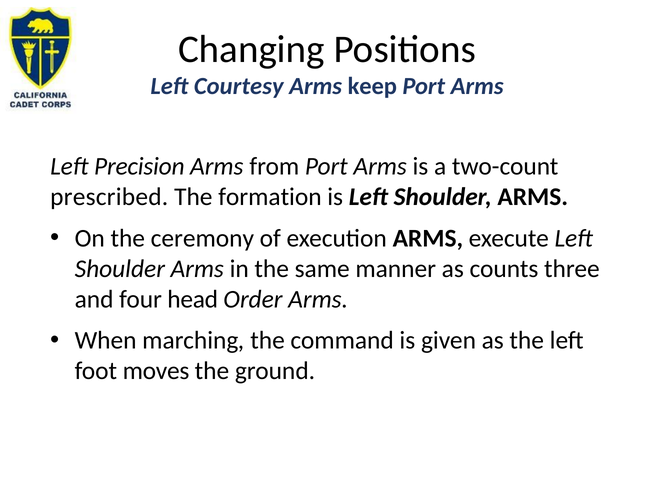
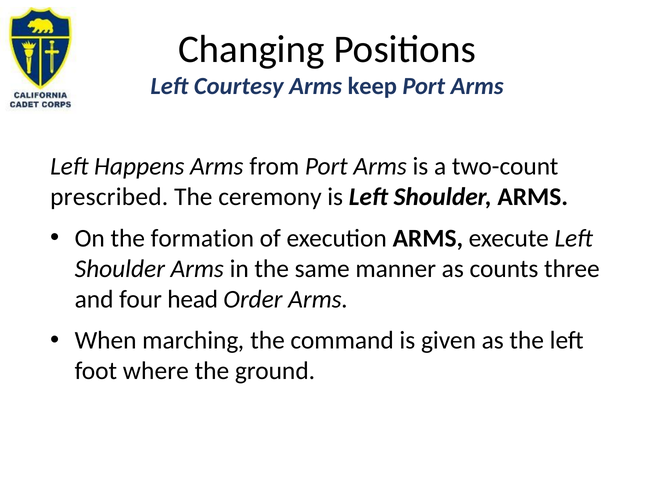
Precision: Precision -> Happens
formation: formation -> ceremony
ceremony: ceremony -> formation
moves: moves -> where
